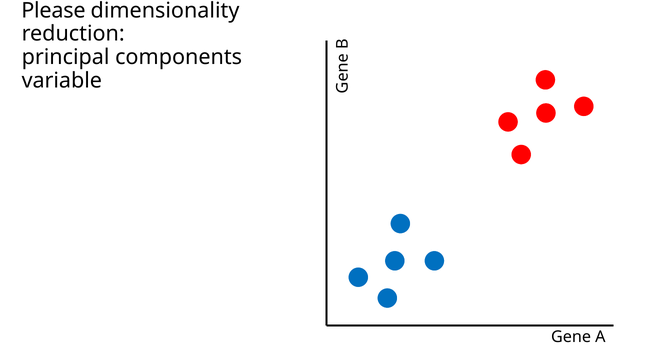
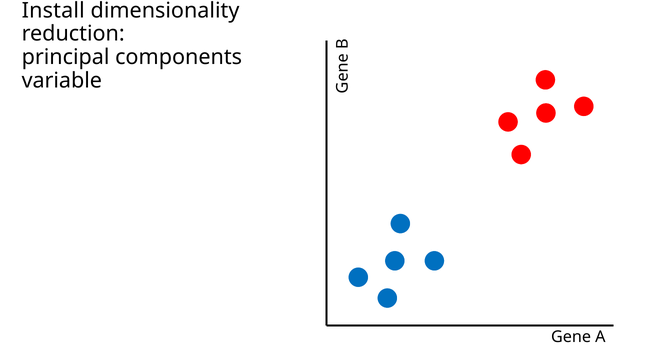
Please: Please -> Install
